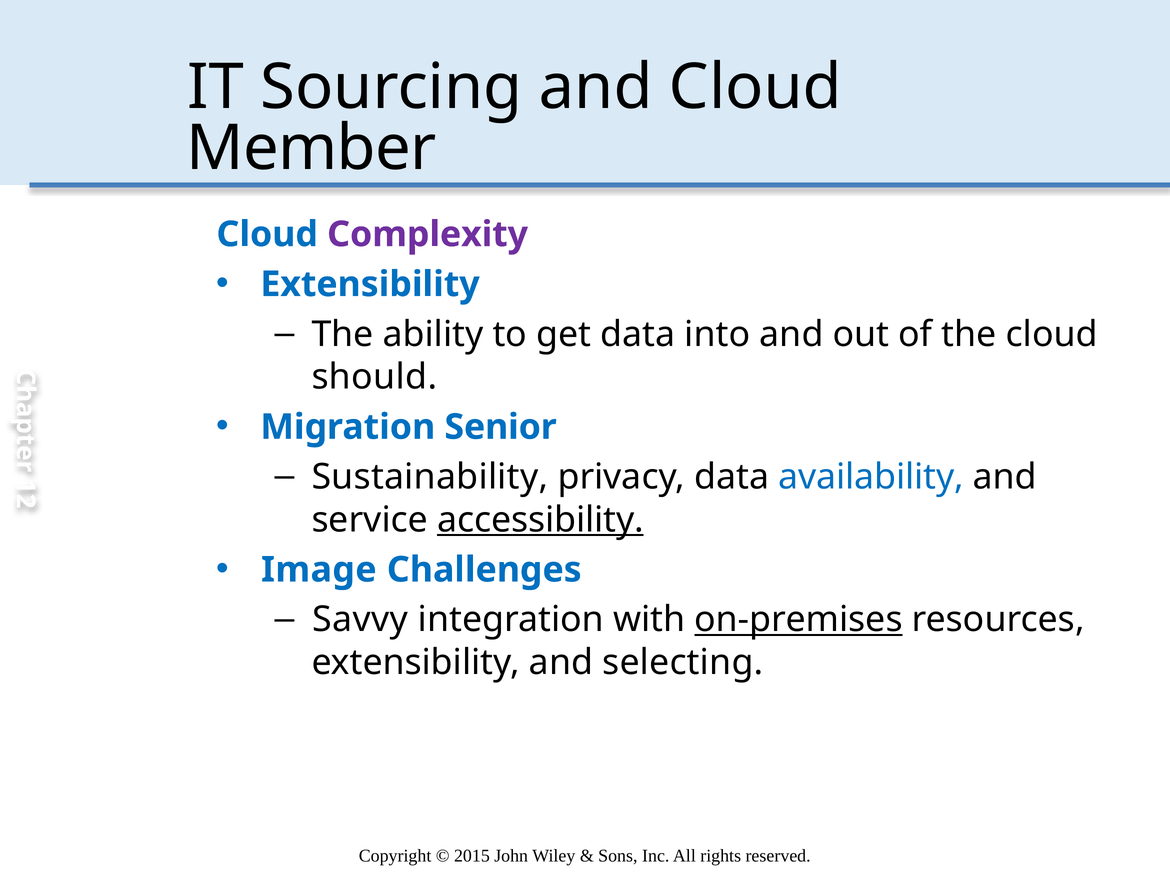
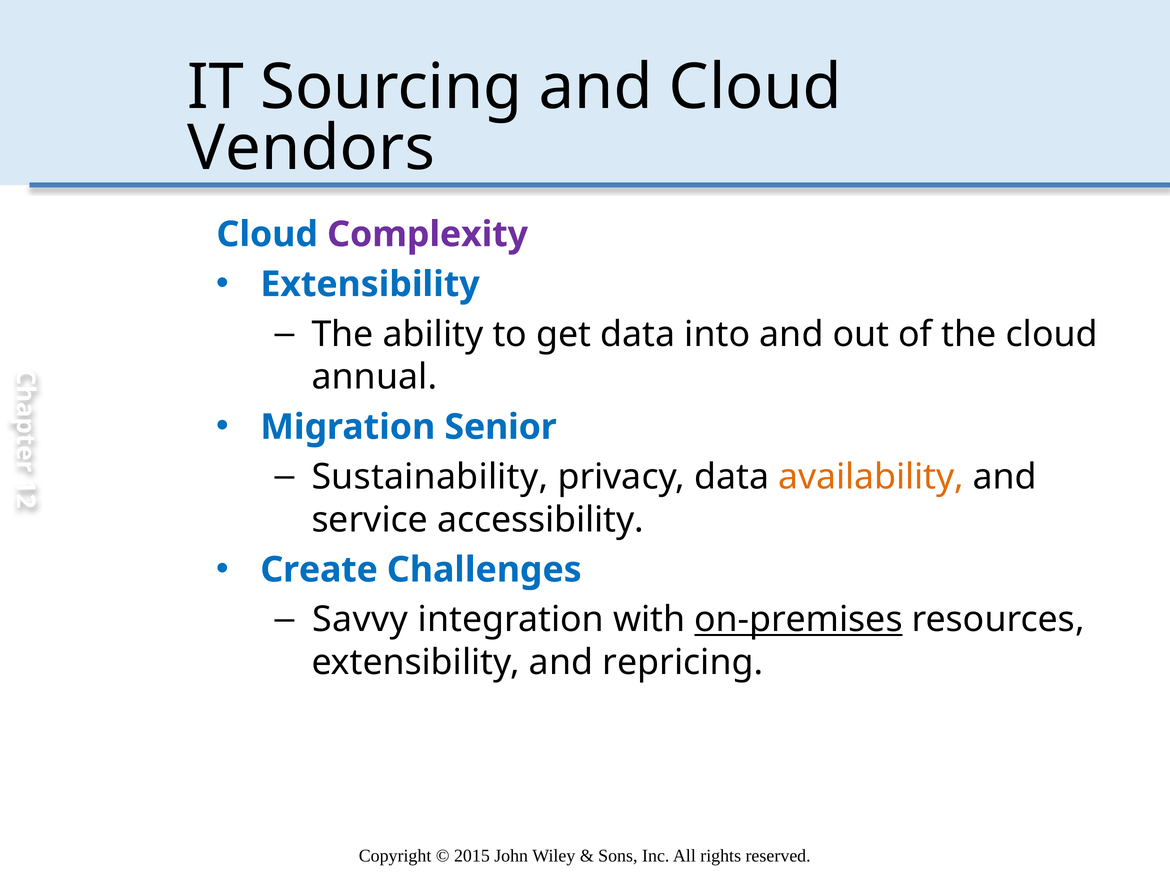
Member: Member -> Vendors
should: should -> annual
availability colour: blue -> orange
accessibility underline: present -> none
Image: Image -> Create
selecting: selecting -> repricing
